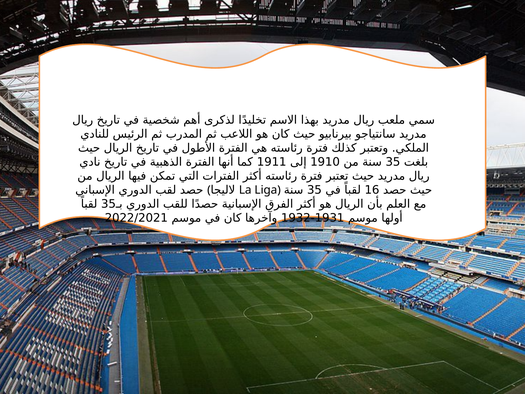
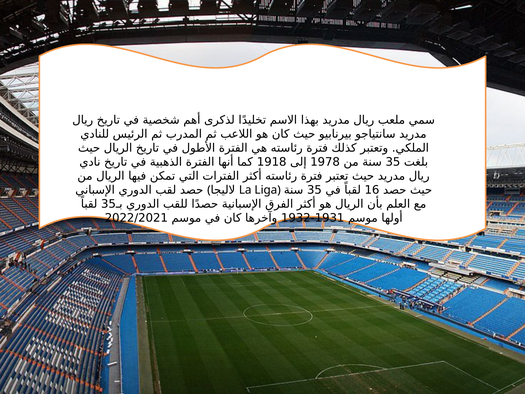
1911: 1911 -> 1918
1910: 1910 -> 1978
